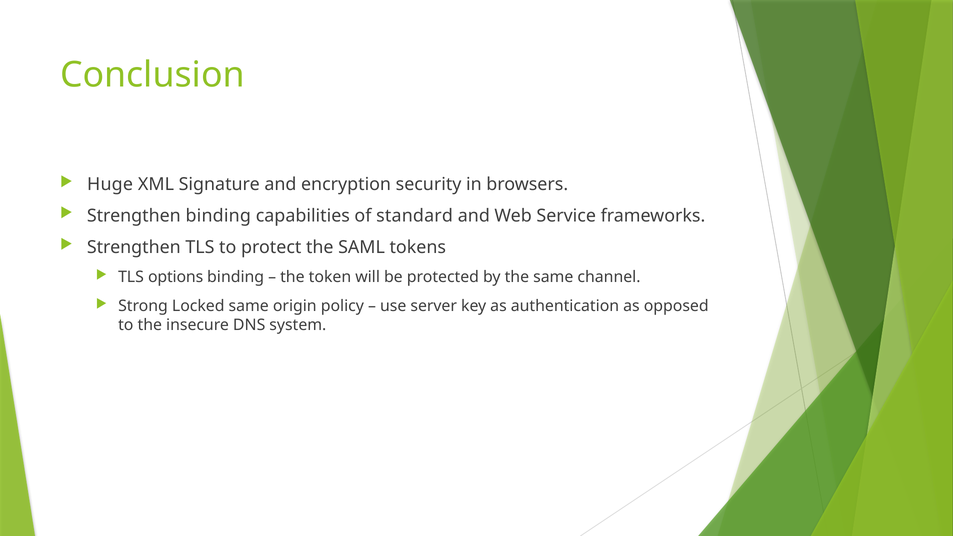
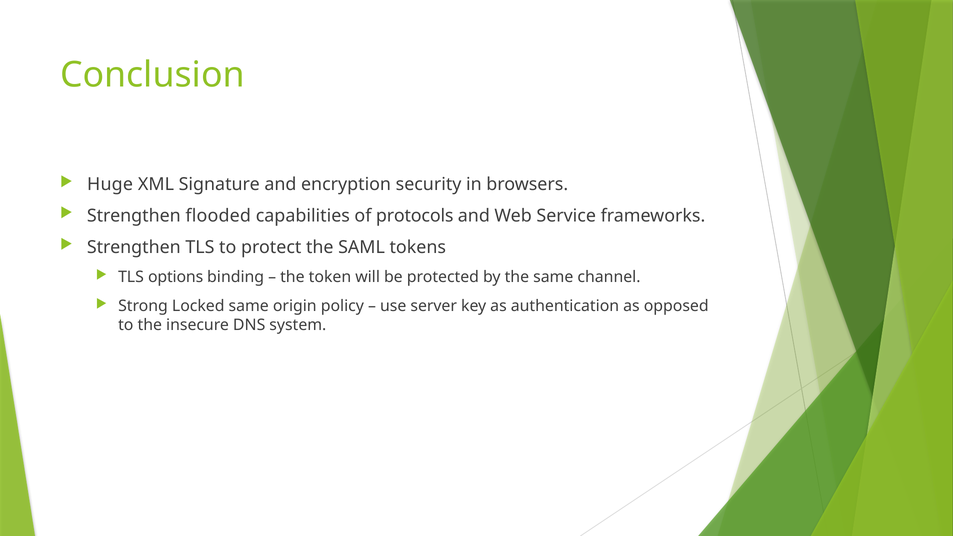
Strengthen binding: binding -> flooded
standard: standard -> protocols
